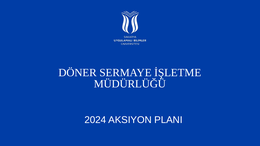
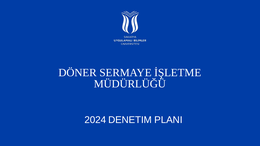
AKSIYON: AKSIYON -> DENETIM
